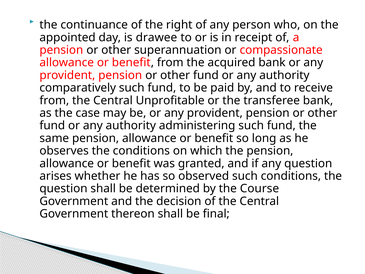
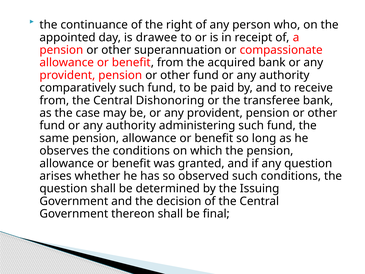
Unprofitable: Unprofitable -> Dishonoring
Course: Course -> Issuing
